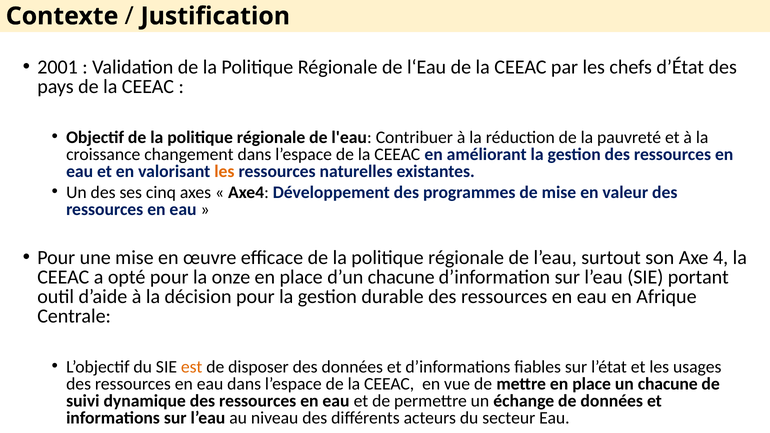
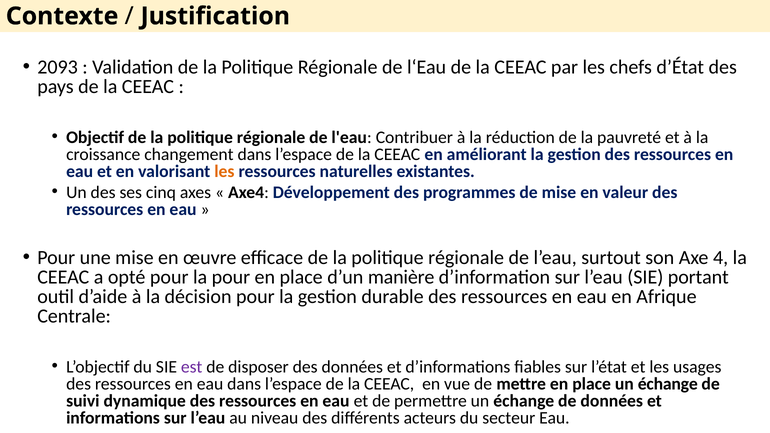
2001: 2001 -> 2093
la onze: onze -> pour
d’un chacune: chacune -> manière
est colour: orange -> purple
place un chacune: chacune -> échange
